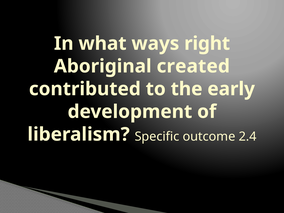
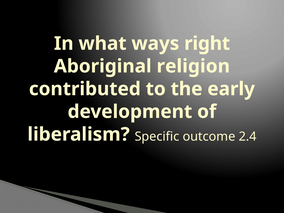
created: created -> religion
